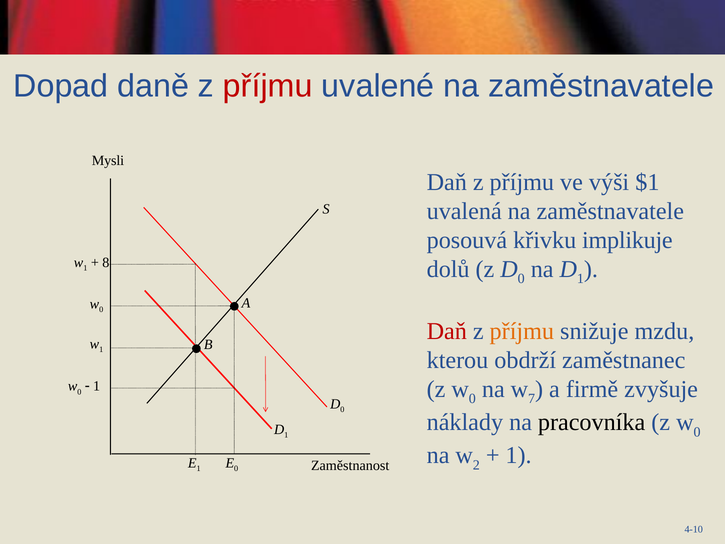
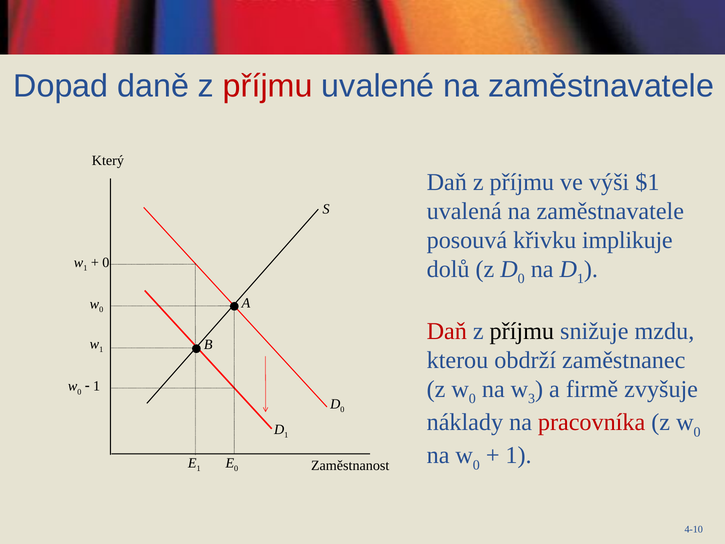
Mysli: Mysli -> Který
8 at (106, 262): 8 -> 0
příjmu at (522, 331) colour: orange -> black
7: 7 -> 3
pracovníka colour: black -> red
2 at (476, 465): 2 -> 0
